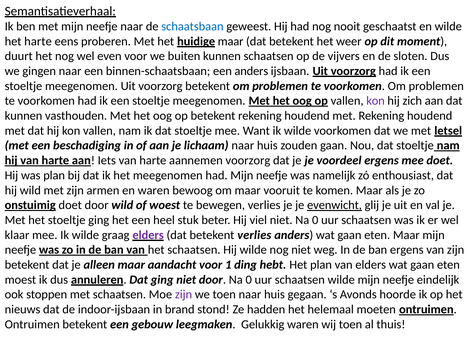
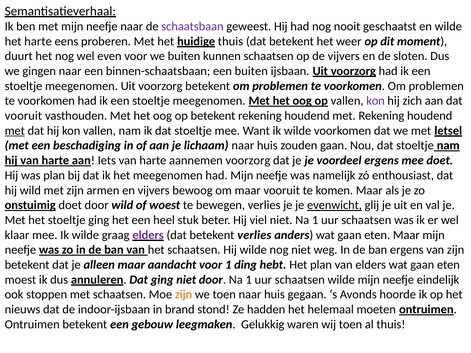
schaatsbaan colour: blue -> purple
huidige maar: maar -> thuis
een anders: anders -> buiten
kunnen at (24, 116): kunnen -> vooruit
met at (15, 131) underline: none -> present
en waren: waren -> vijvers
niet Na 0: 0 -> 1
door Na 0: 0 -> 1
zijn at (184, 295) colour: purple -> orange
